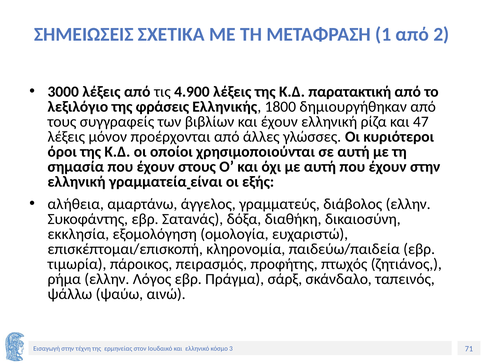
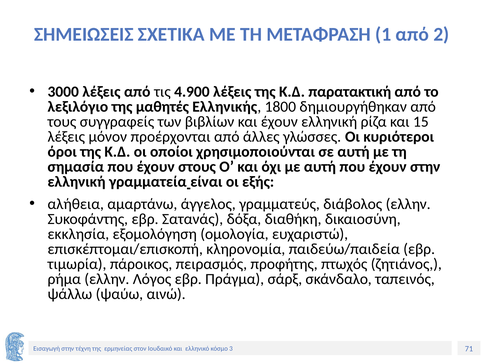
φράσεις: φράσεις -> μαθητές
47: 47 -> 15
